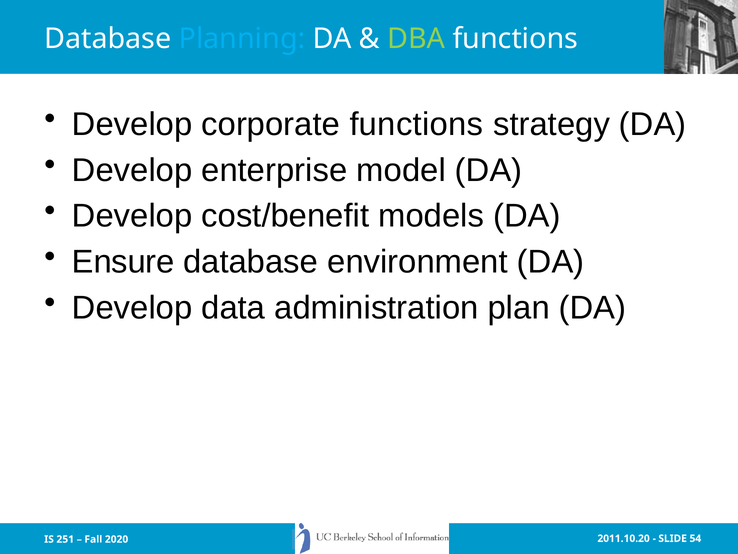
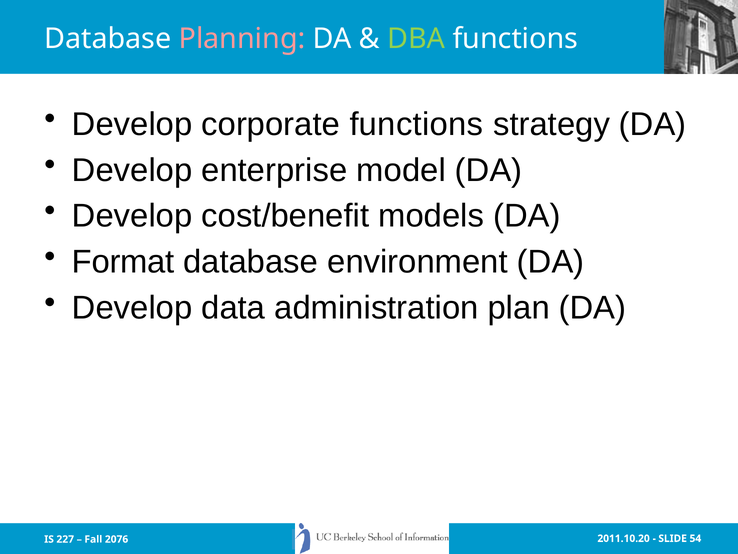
Planning colour: light blue -> pink
Ensure: Ensure -> Format
251: 251 -> 227
2020: 2020 -> 2076
